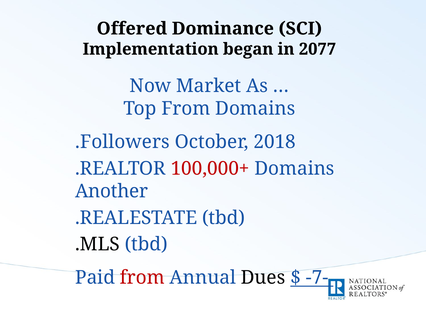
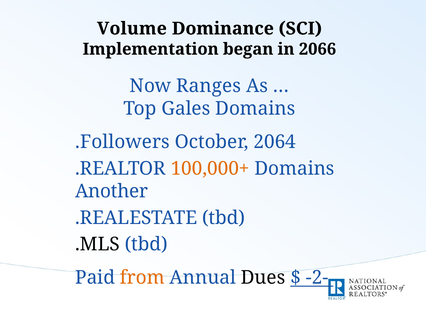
Offered: Offered -> Volume
2077: 2077 -> 2066
Market: Market -> Ranges
Top From: From -> Gales
2018: 2018 -> 2064
100,000+ colour: red -> orange
from at (142, 277) colour: red -> orange
-7-: -7- -> -2-
